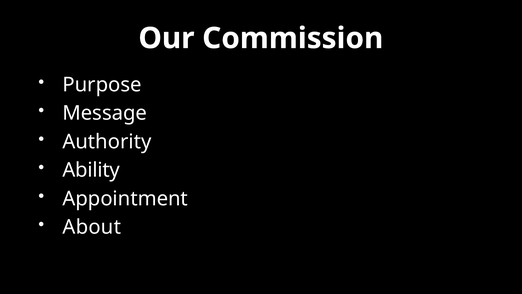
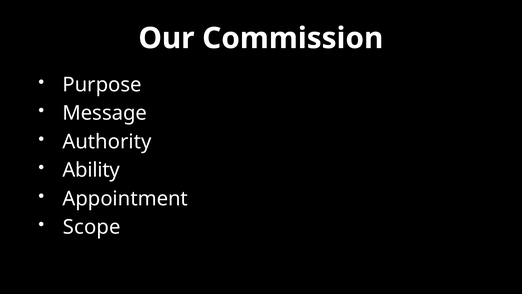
About: About -> Scope
